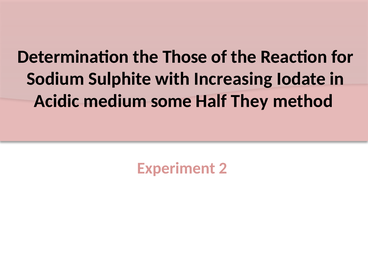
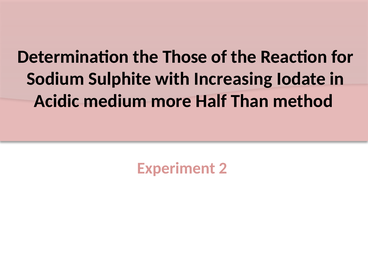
some: some -> more
They: They -> Than
